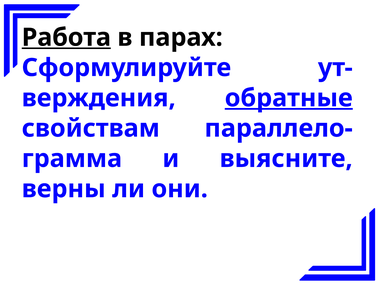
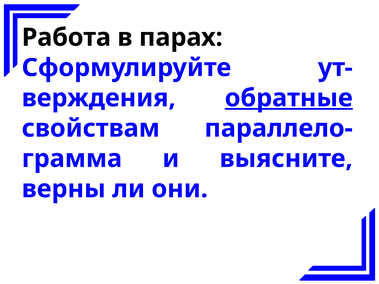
Работа underline: present -> none
